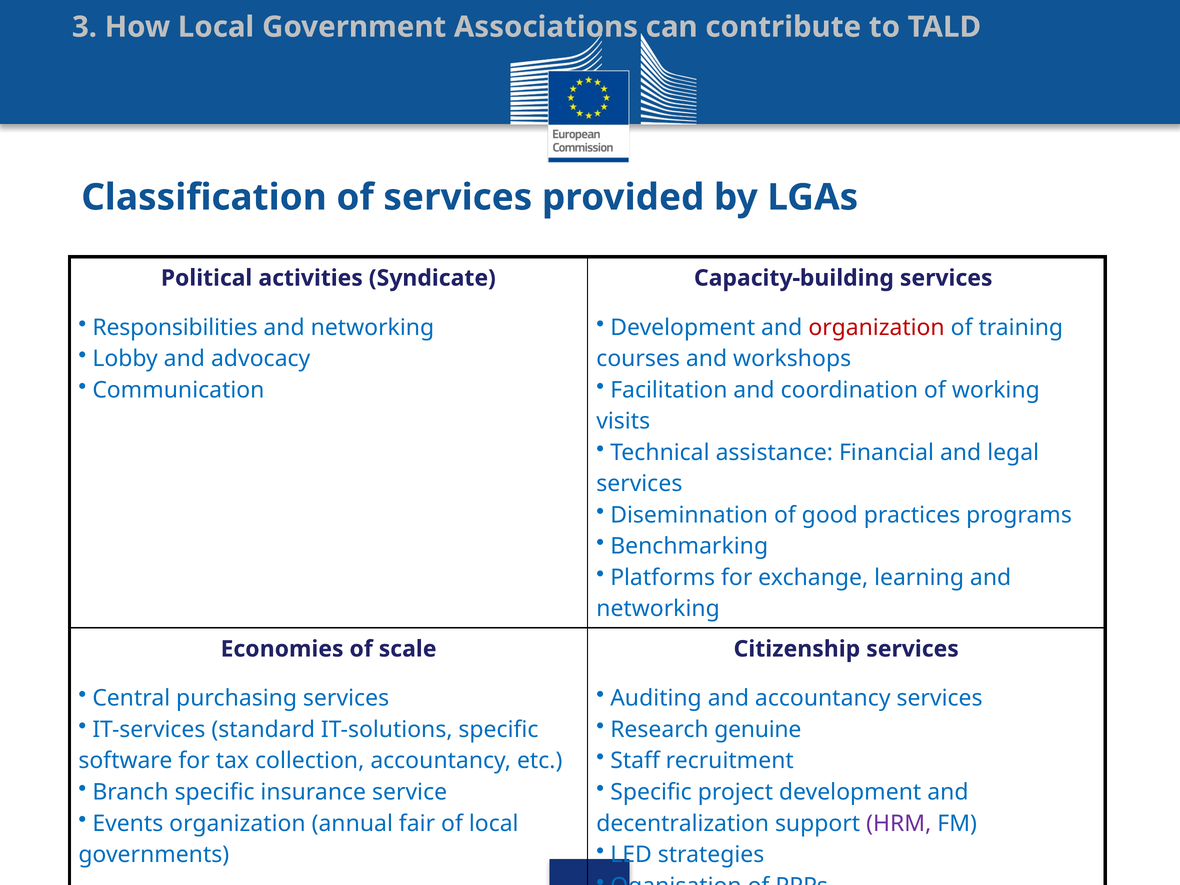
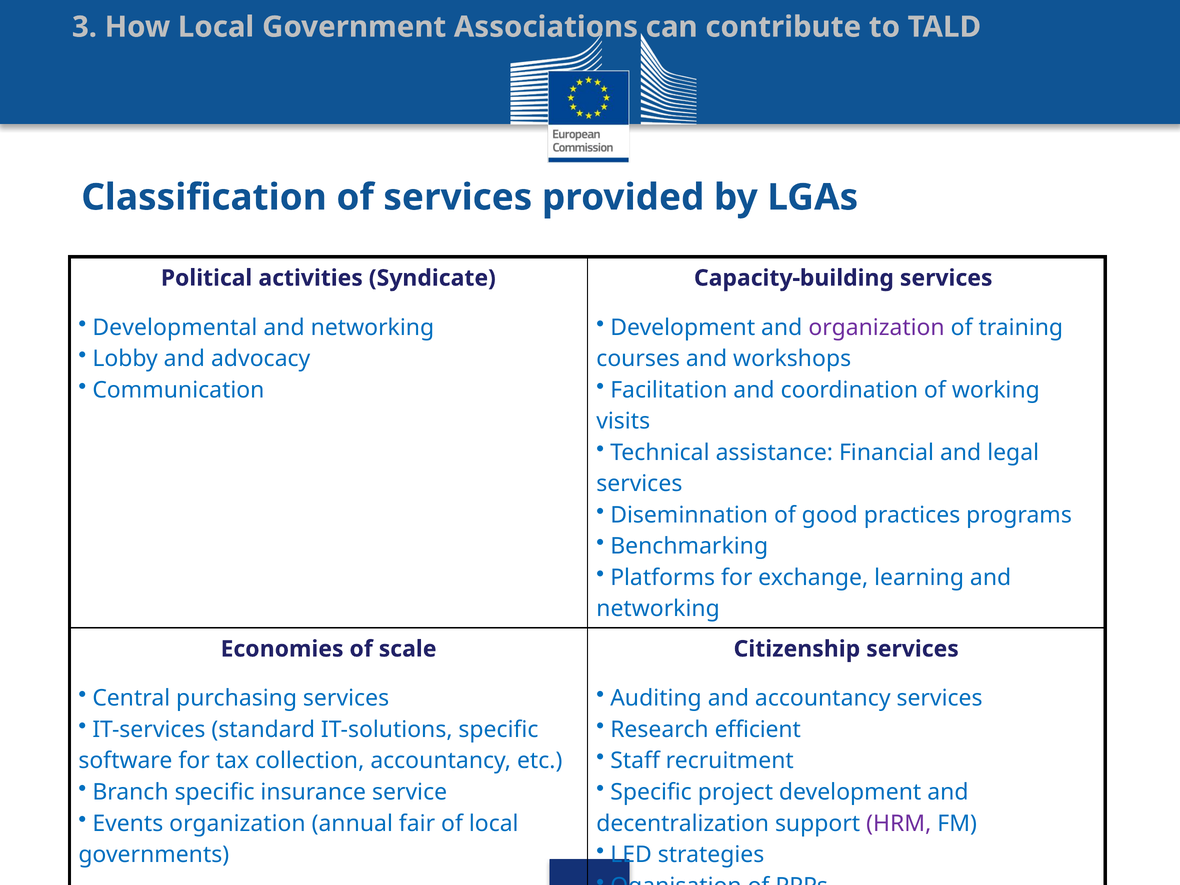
Responsibilities: Responsibilities -> Developmental
organization at (877, 327) colour: red -> purple
genuine: genuine -> efficient
